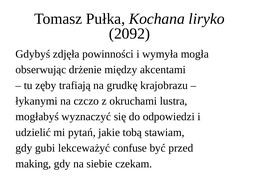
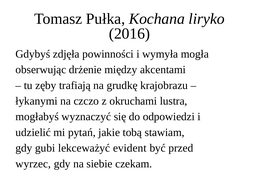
2092: 2092 -> 2016
confuse: confuse -> evident
making: making -> wyrzec
